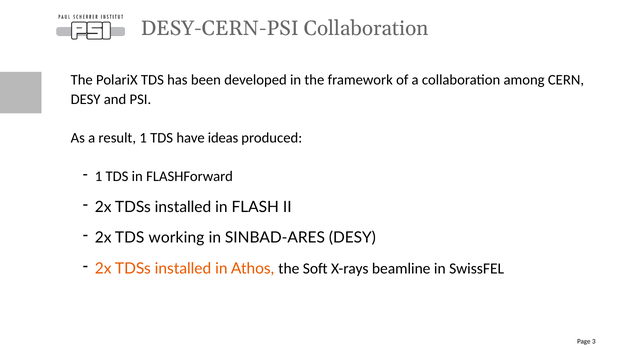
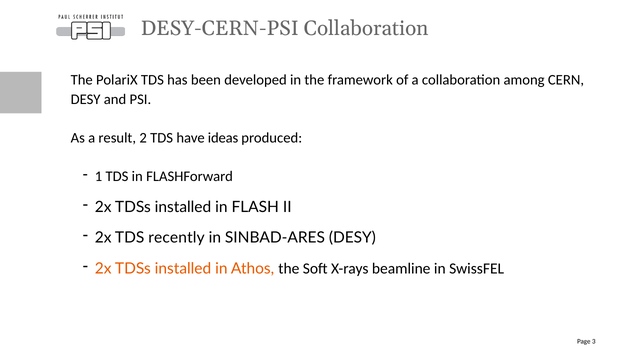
result 1: 1 -> 2
working: working -> recently
